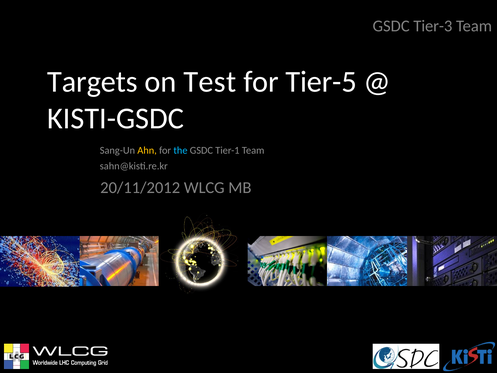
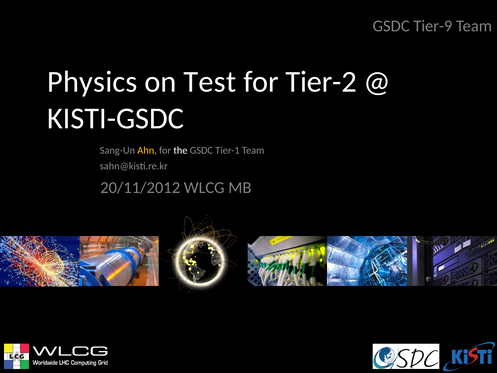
Tier-3: Tier-3 -> Tier-9
Targets: Targets -> Physics
Tier-5: Tier-5 -> Tier-2
the colour: light blue -> white
